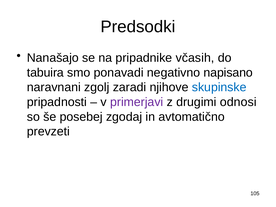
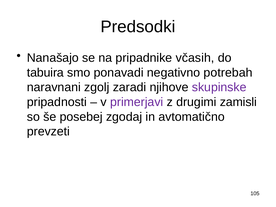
napisano: napisano -> potrebah
skupinske colour: blue -> purple
odnosi: odnosi -> zamisli
